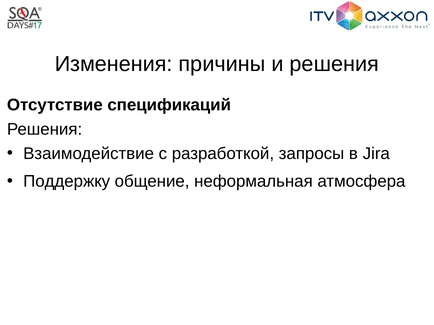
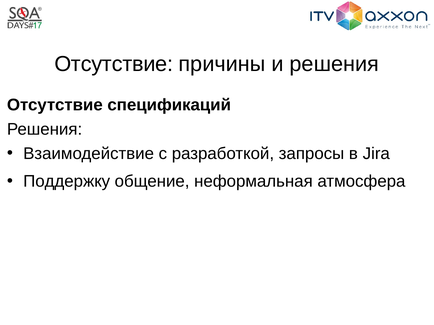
Изменения at (114, 64): Изменения -> Отсутствие
